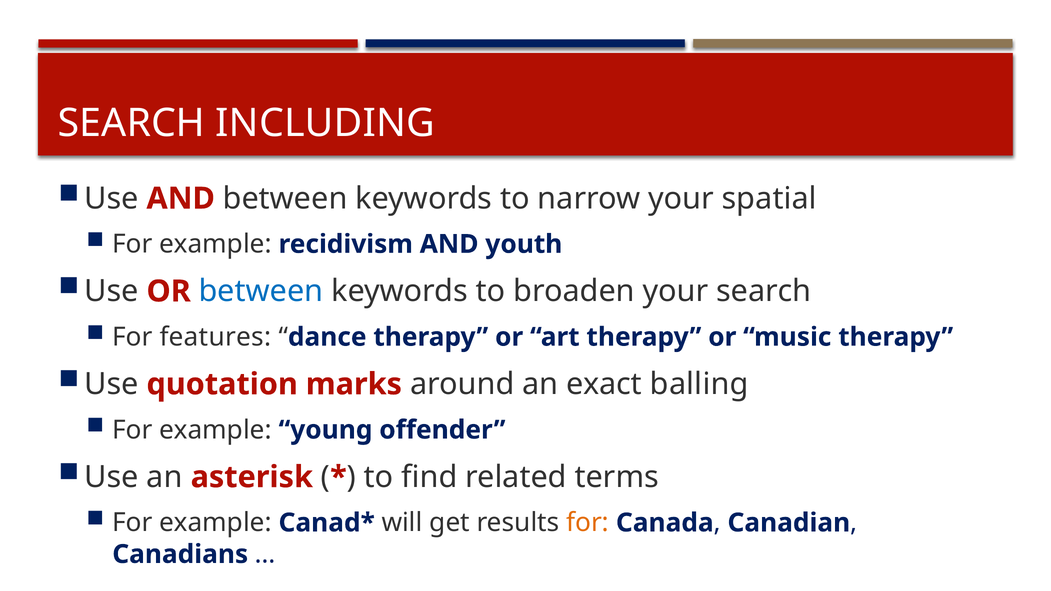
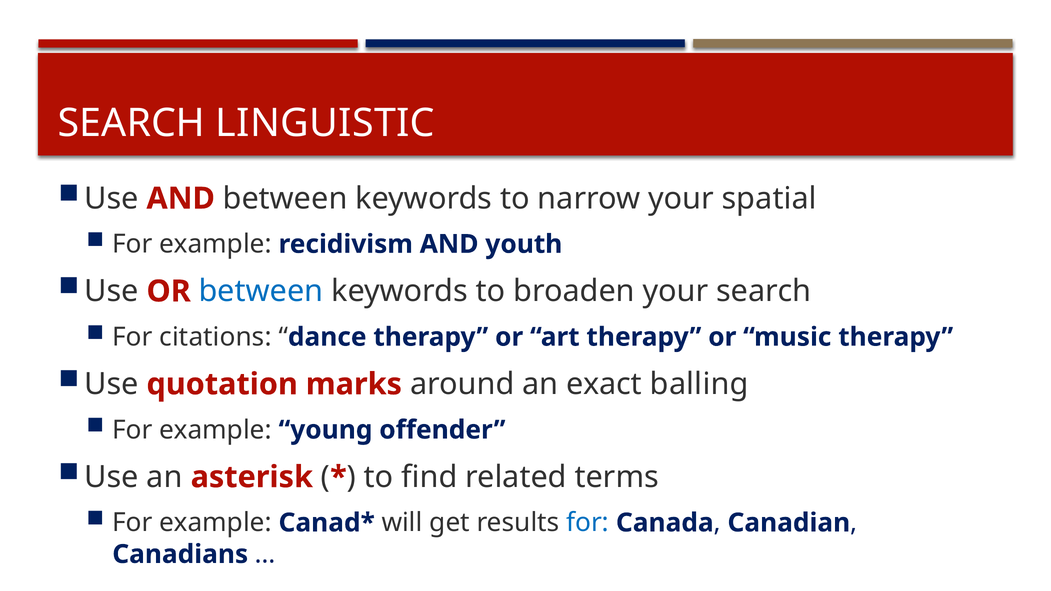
INCLUDING: INCLUDING -> LINGUISTIC
features: features -> citations
for at (588, 523) colour: orange -> blue
